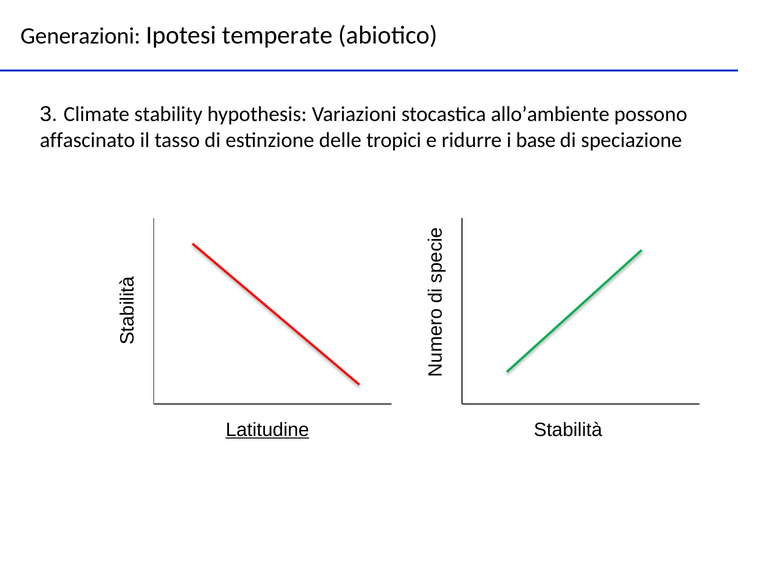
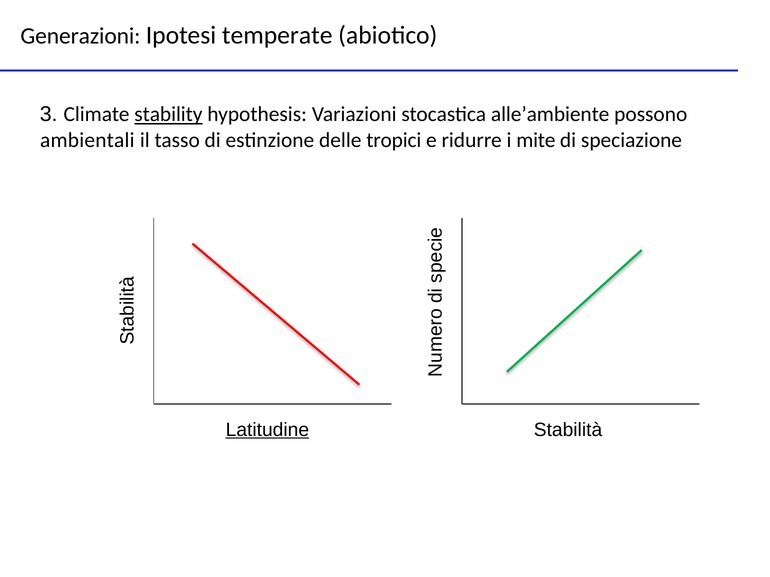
stability underline: none -> present
allo’ambiente: allo’ambiente -> alle’ambiente
affascinato: affascinato -> ambientali
base: base -> mite
